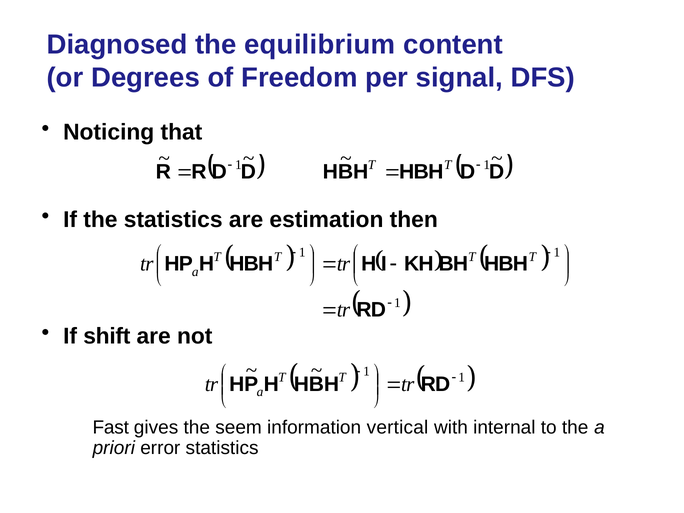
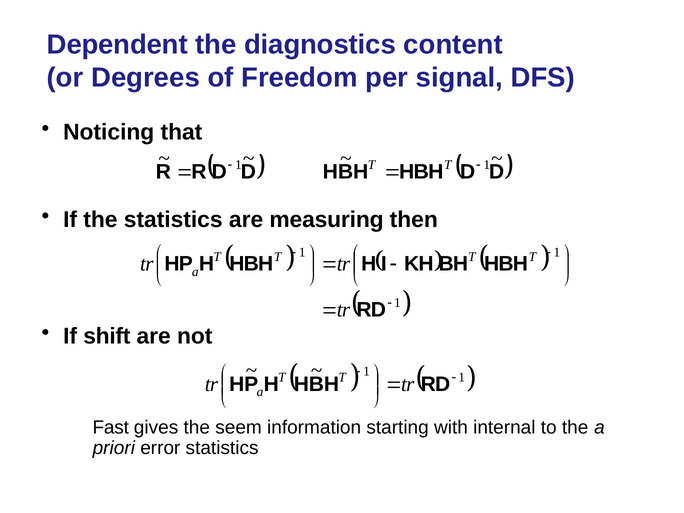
Diagnosed: Diagnosed -> Dependent
equilibrium: equilibrium -> diagnostics
estimation: estimation -> measuring
vertical: vertical -> starting
